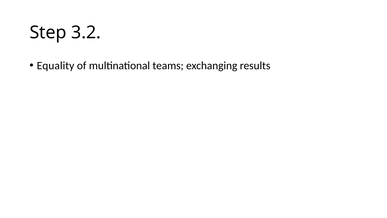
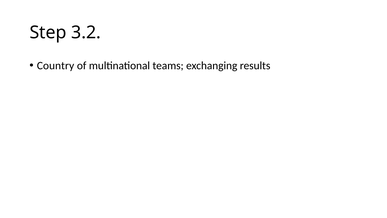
Equality: Equality -> Country
